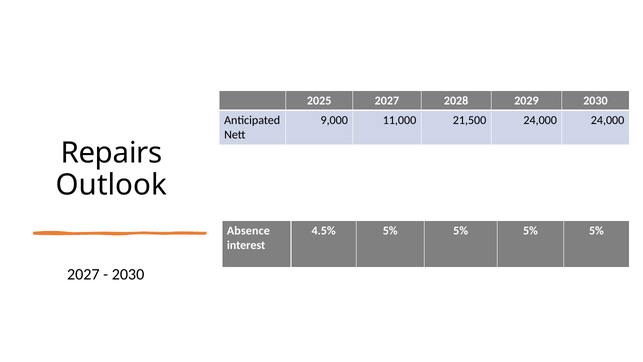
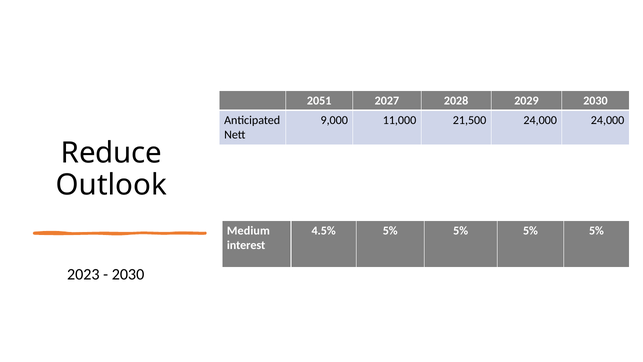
2025: 2025 -> 2051
Repairs: Repairs -> Reduce
Absence: Absence -> Medium
2027 at (83, 274): 2027 -> 2023
